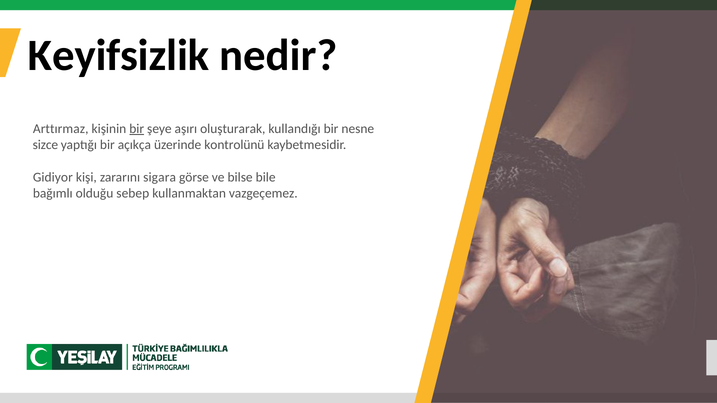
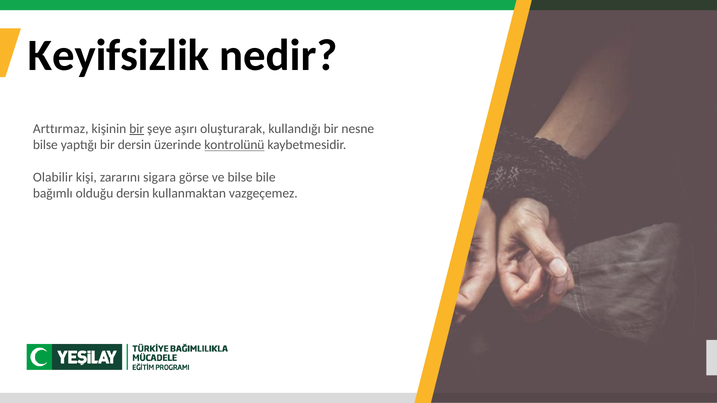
sizce at (45, 145): sizce -> bilse
bir açıkça: açıkça -> dersin
kontrolünü underline: none -> present
Gidiyor: Gidiyor -> Olabilir
olduğu sebep: sebep -> dersin
